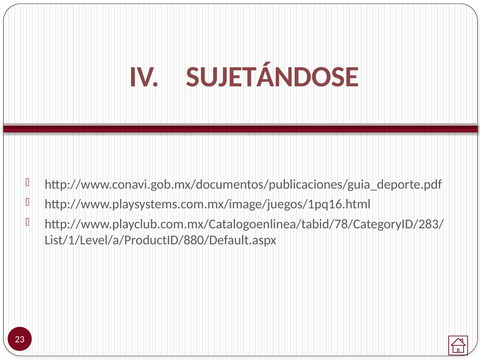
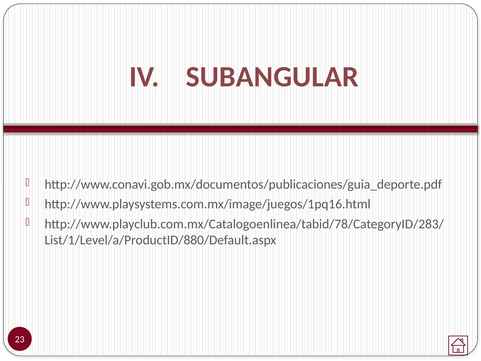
SUJETÁNDOSE: SUJETÁNDOSE -> SUBANGULAR
